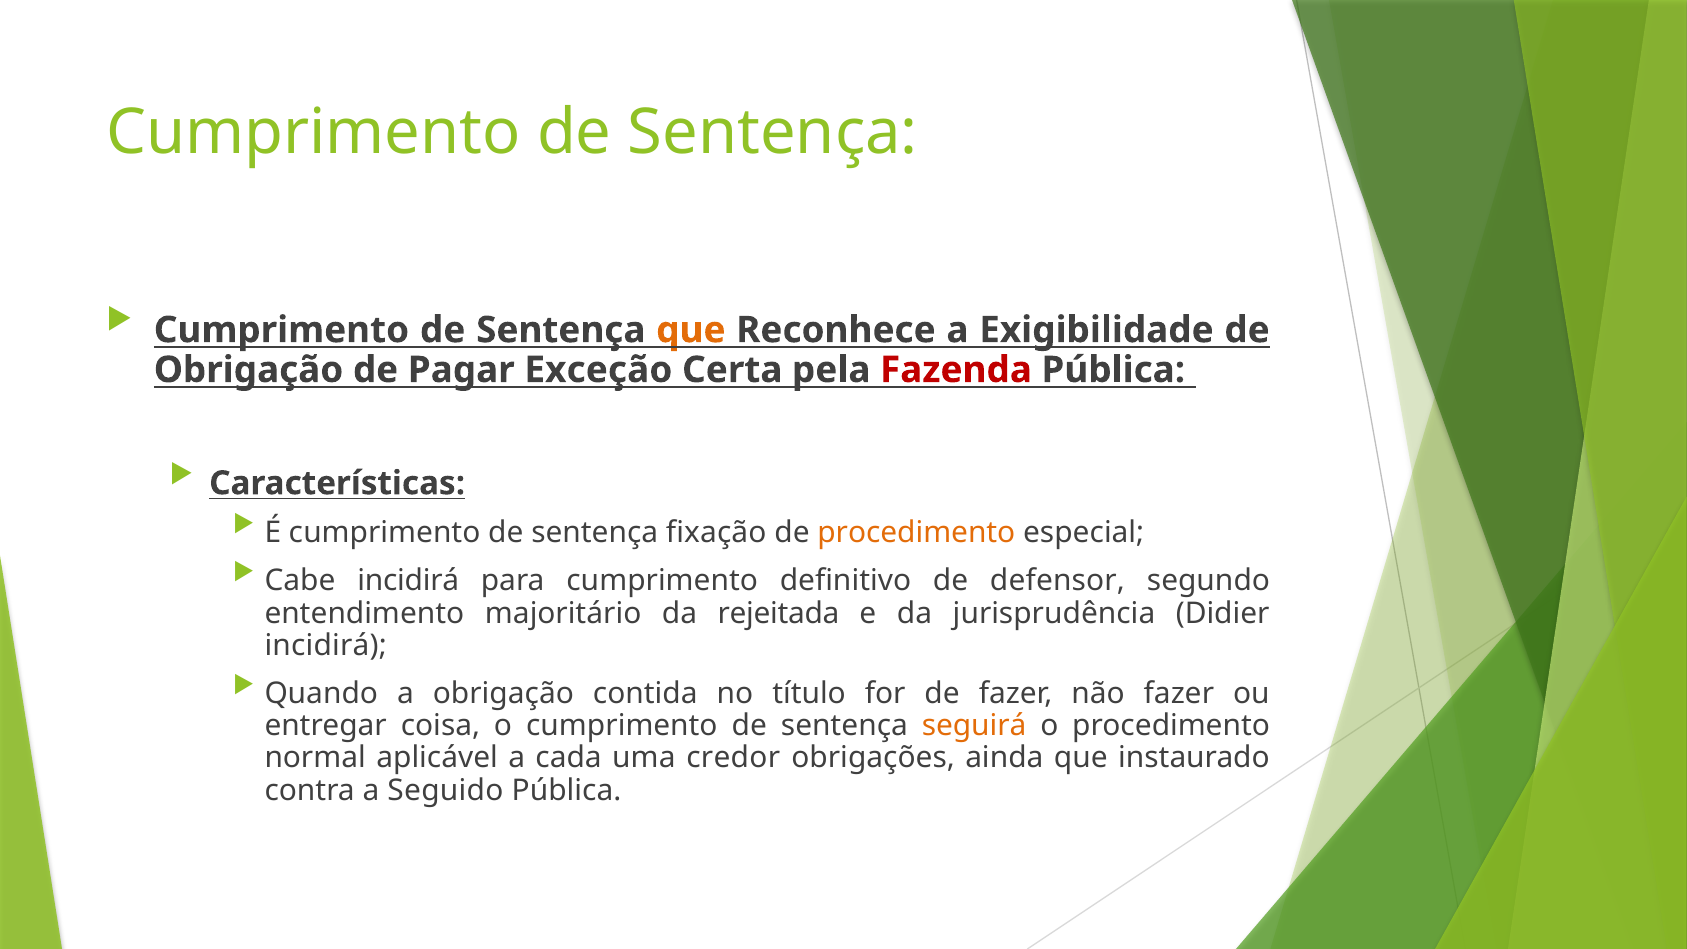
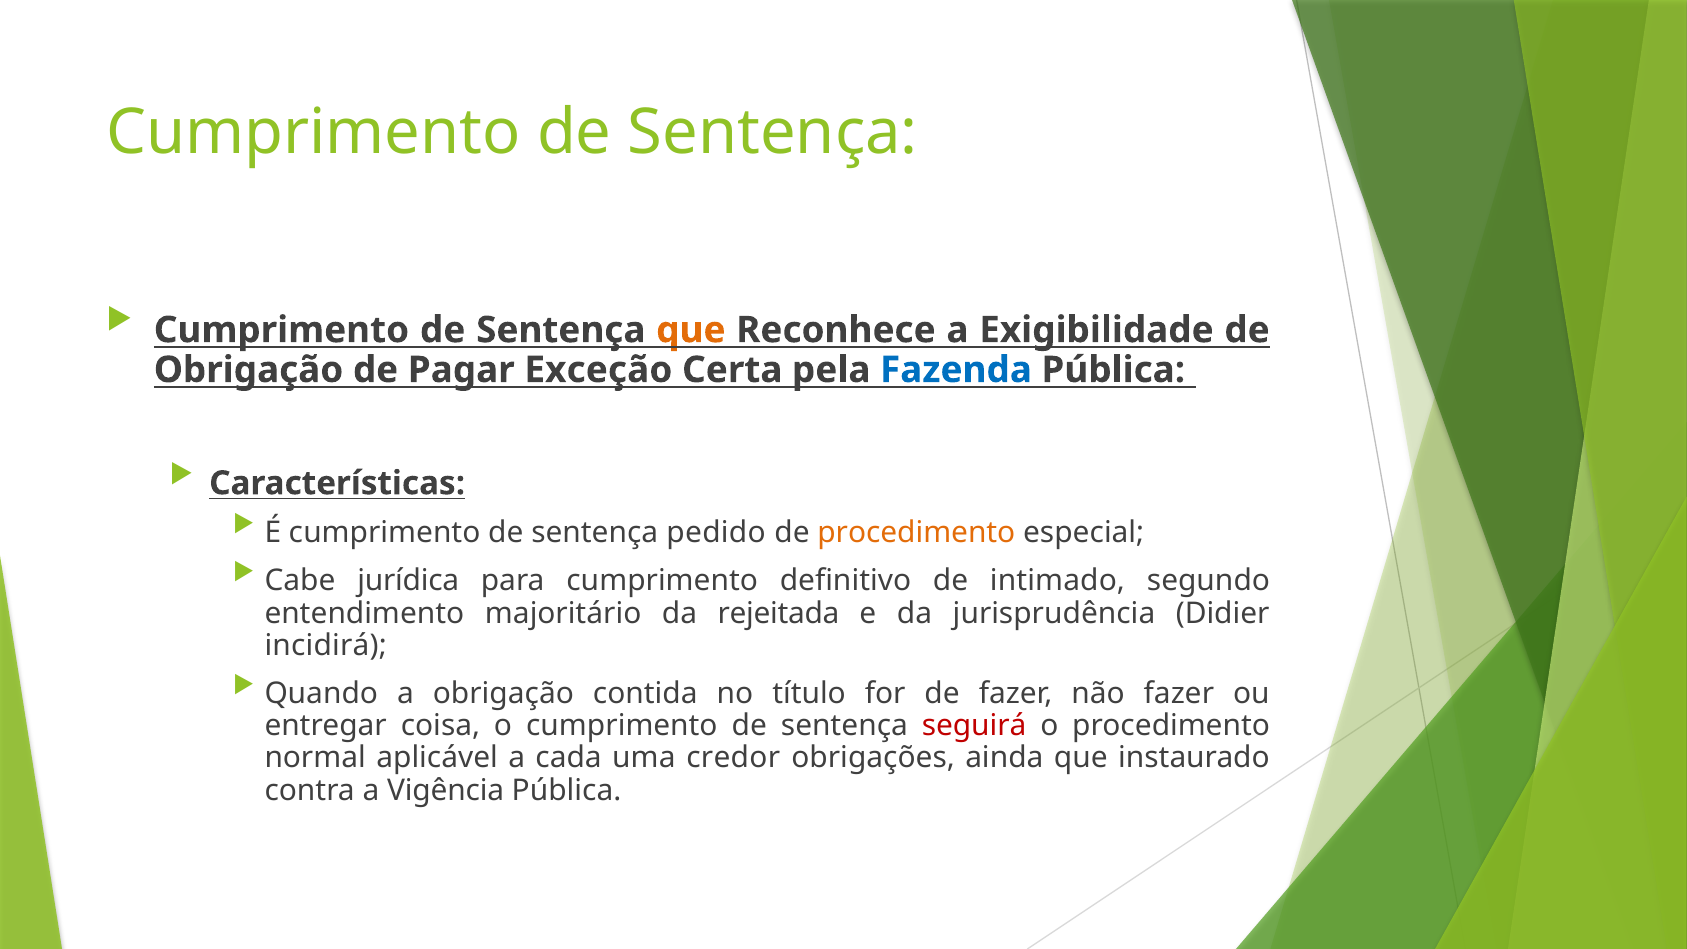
Fazenda colour: red -> blue
fixação: fixação -> pedido
Cabe incidirá: incidirá -> jurídica
defensor: defensor -> intimado
seguirá colour: orange -> red
Seguido: Seguido -> Vigência
